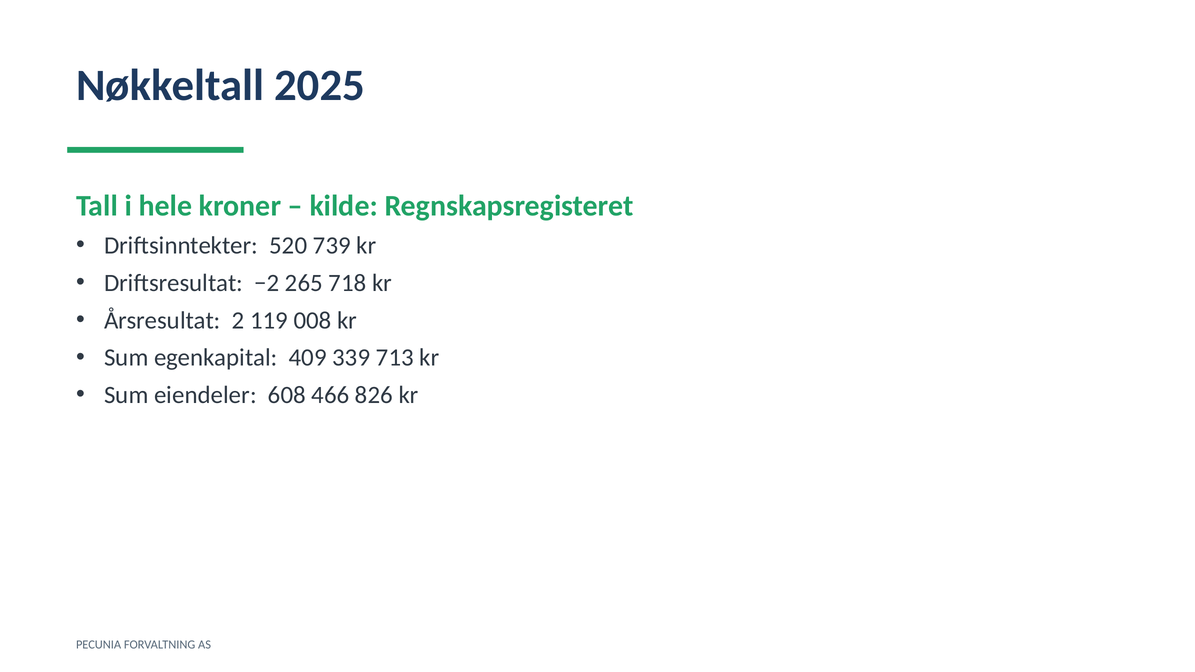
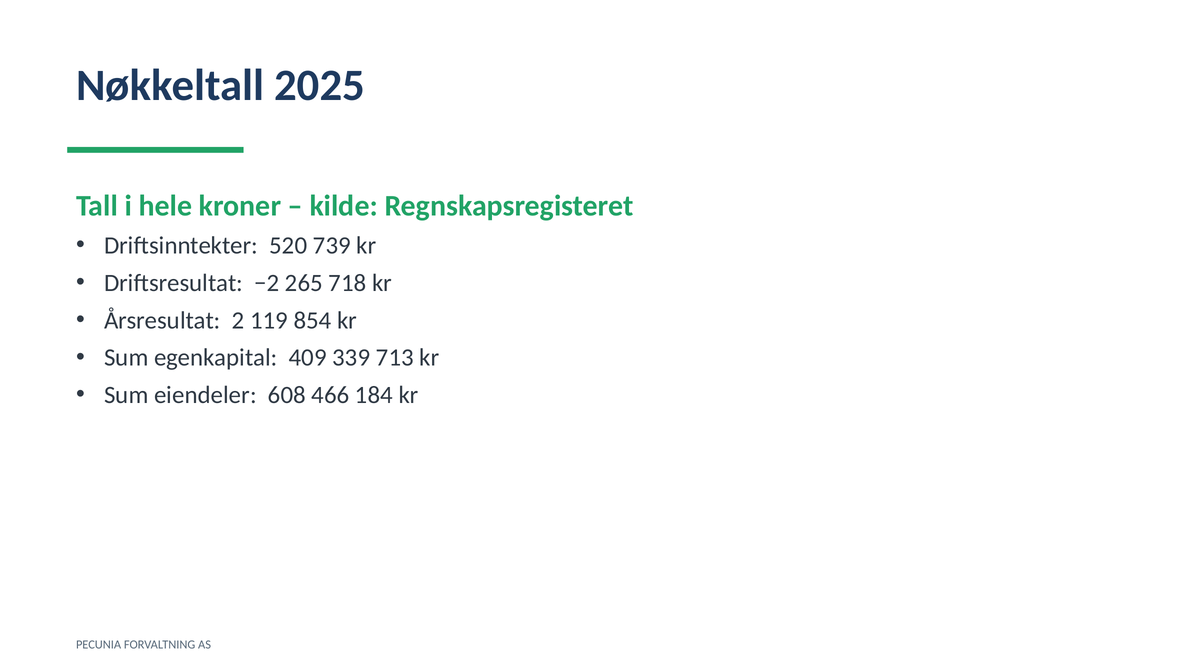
008: 008 -> 854
826: 826 -> 184
